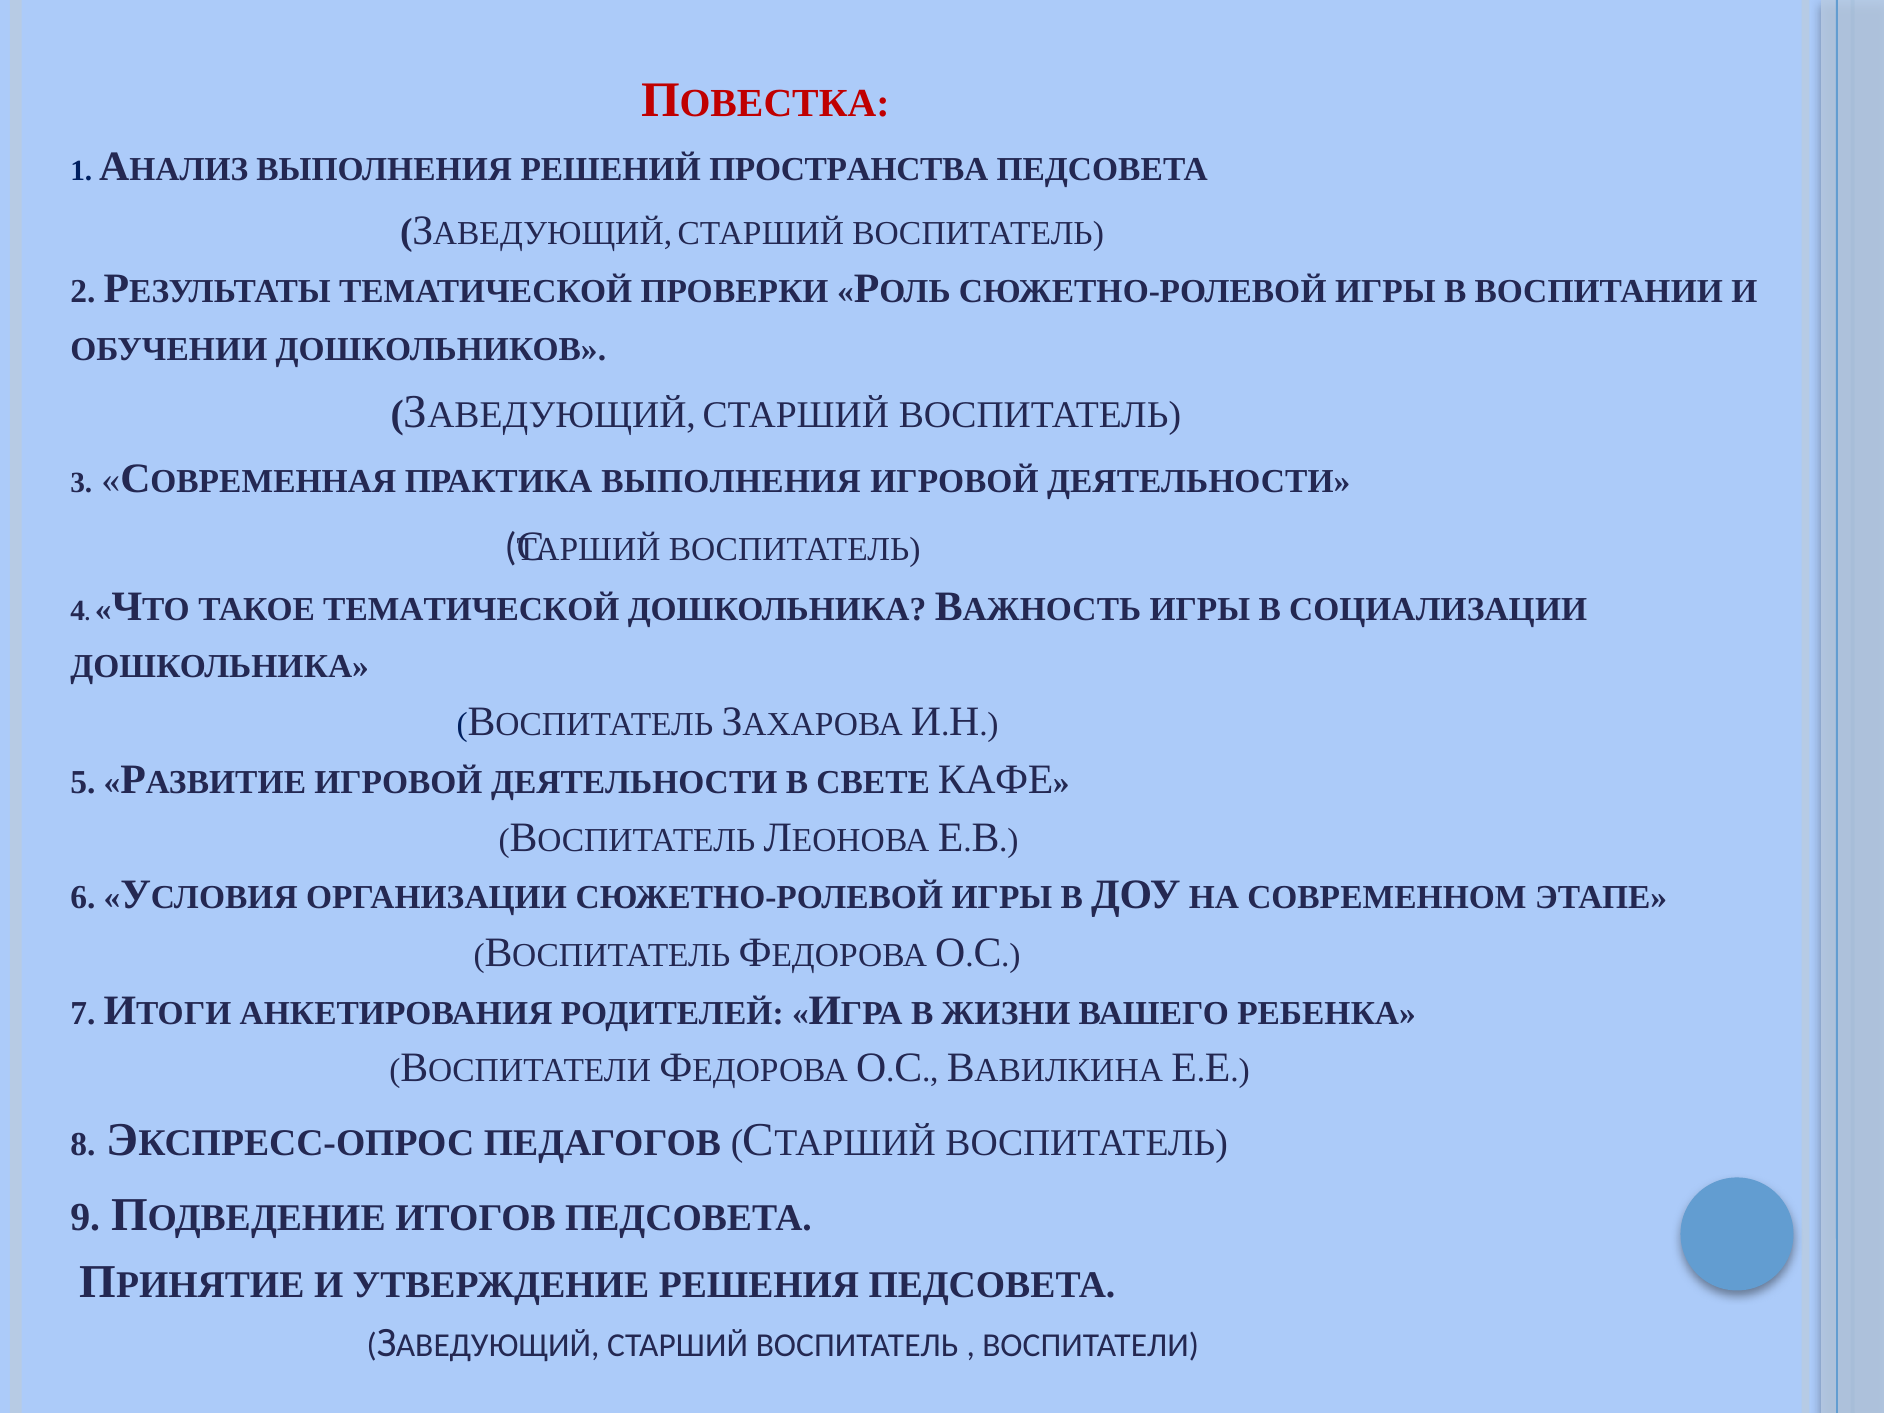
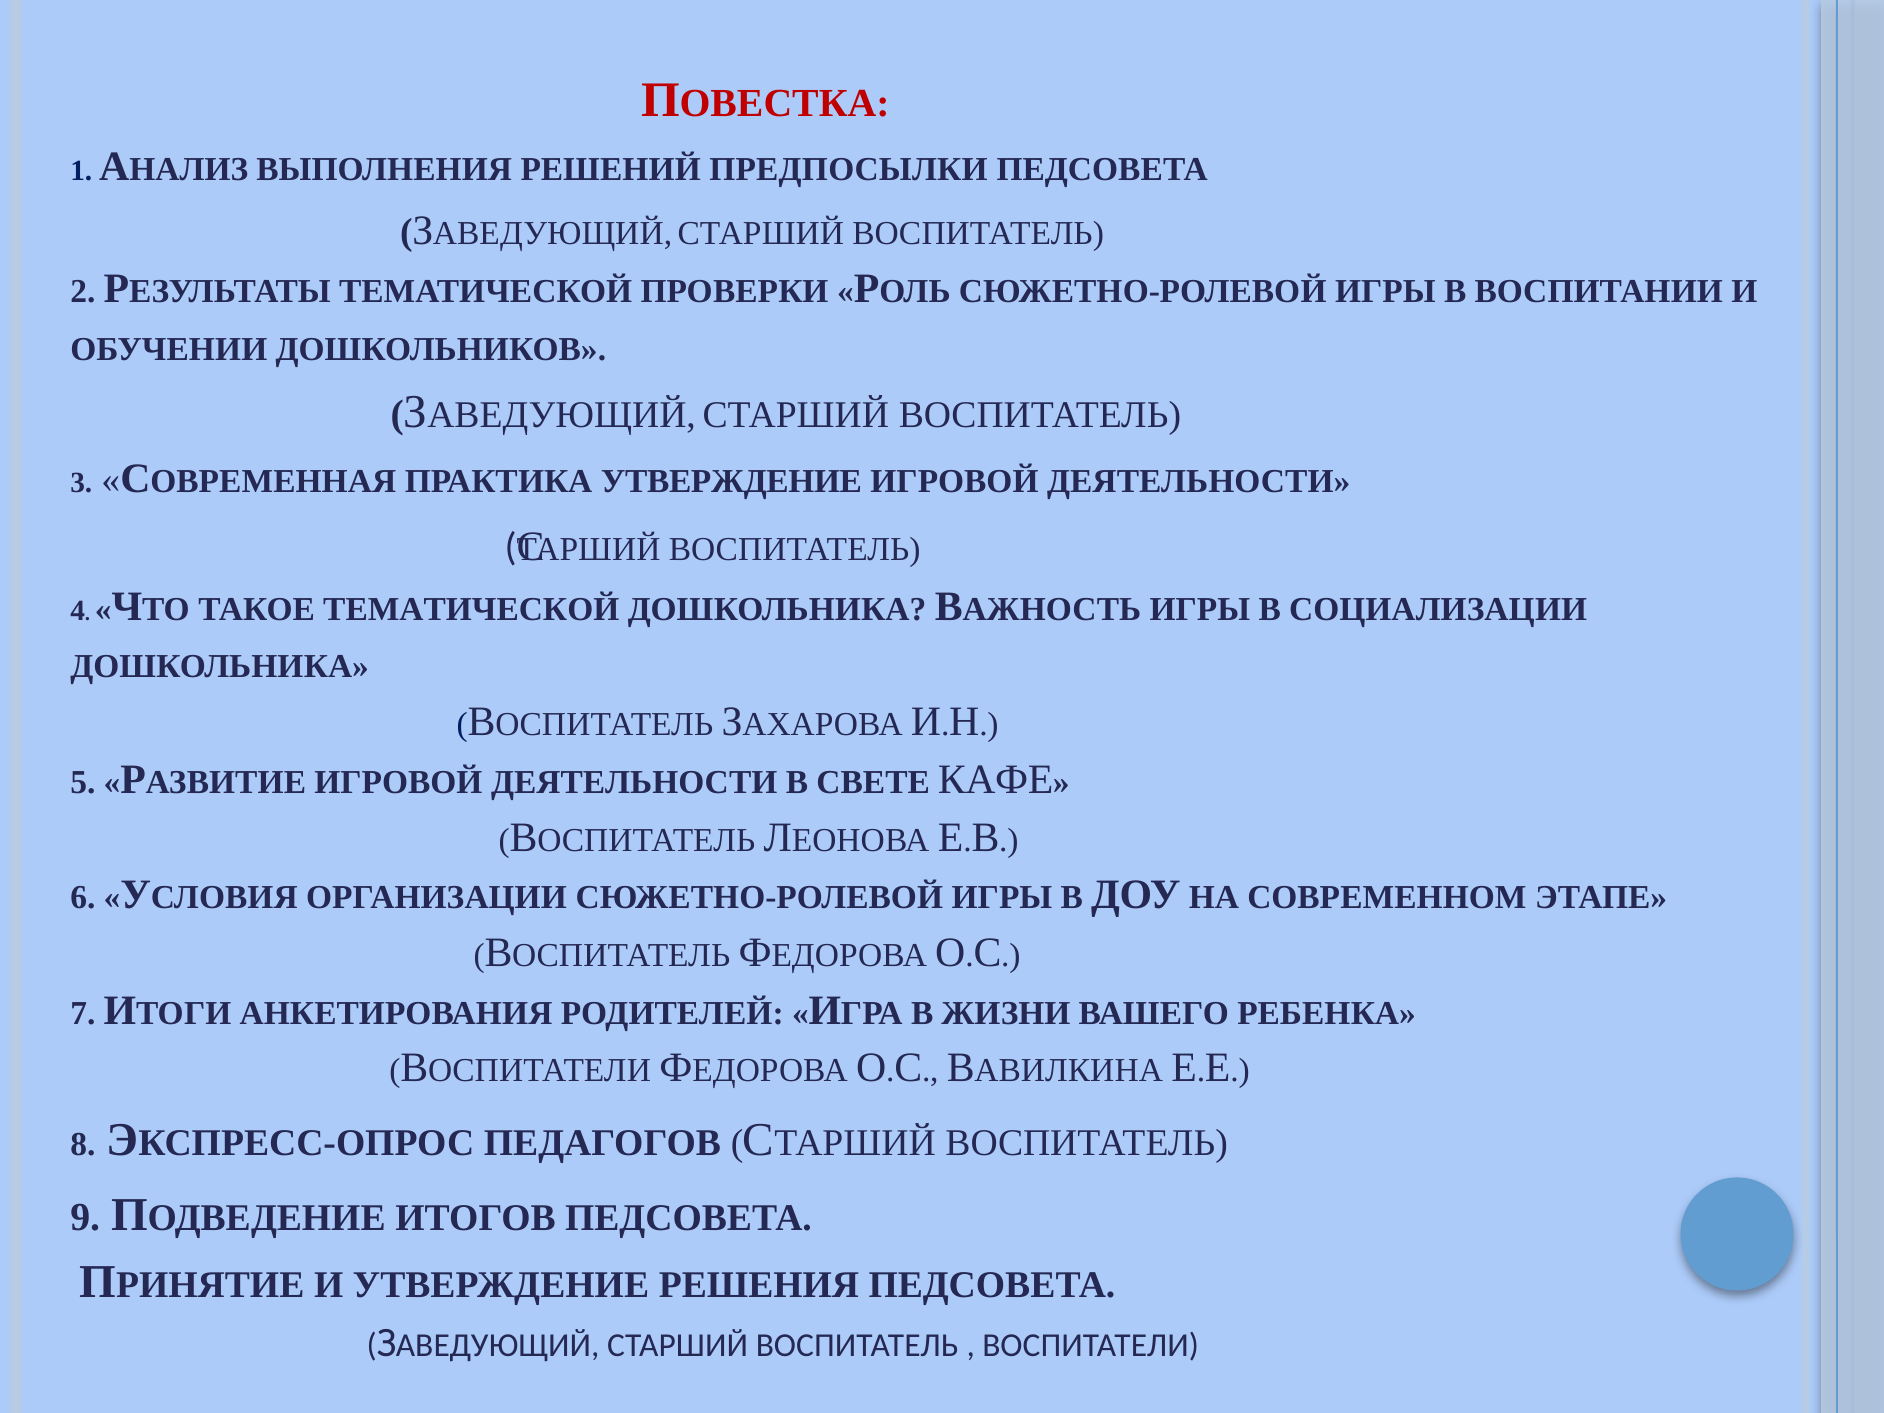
ПРОСТРАНСТВА: ПРОСТРАНСТВА -> ПРЕДПОСЫЛКИ
ПРАКТИКА ВЫПОЛНЕНИЯ: ВЫПОЛНЕНИЯ -> УТВЕРЖДЕНИЕ
